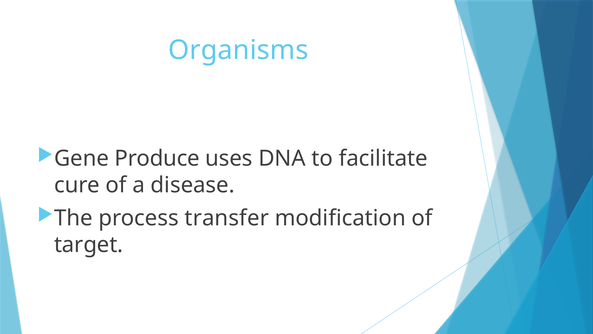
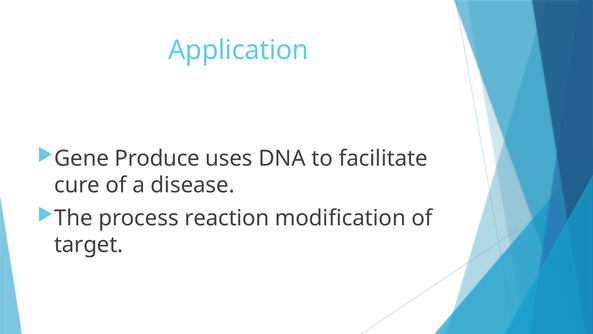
Organisms: Organisms -> Application
transfer: transfer -> reaction
